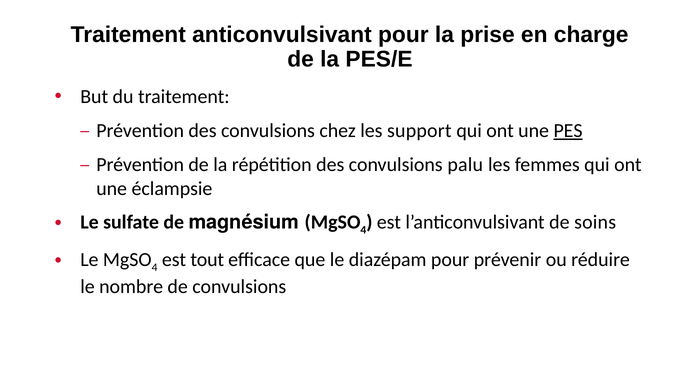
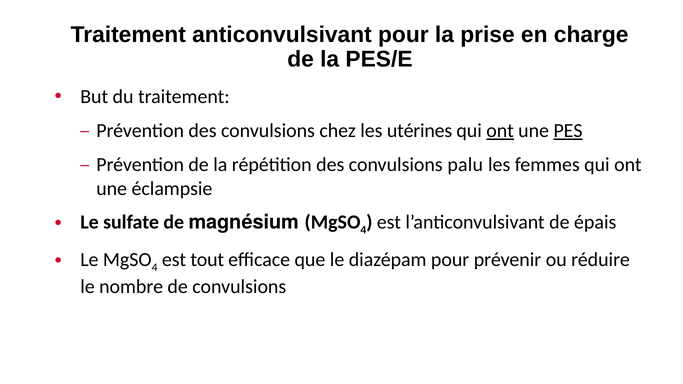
support: support -> utérines
ont at (500, 131) underline: none -> present
soins: soins -> épais
